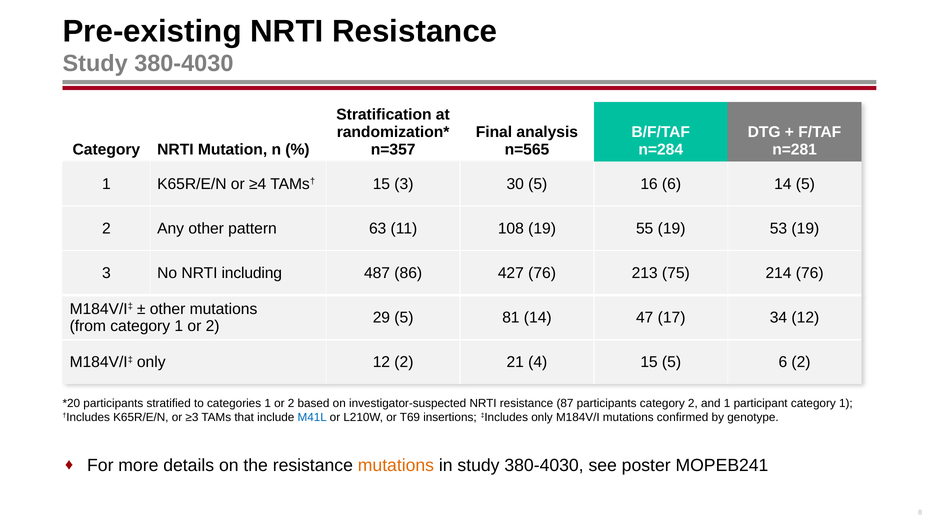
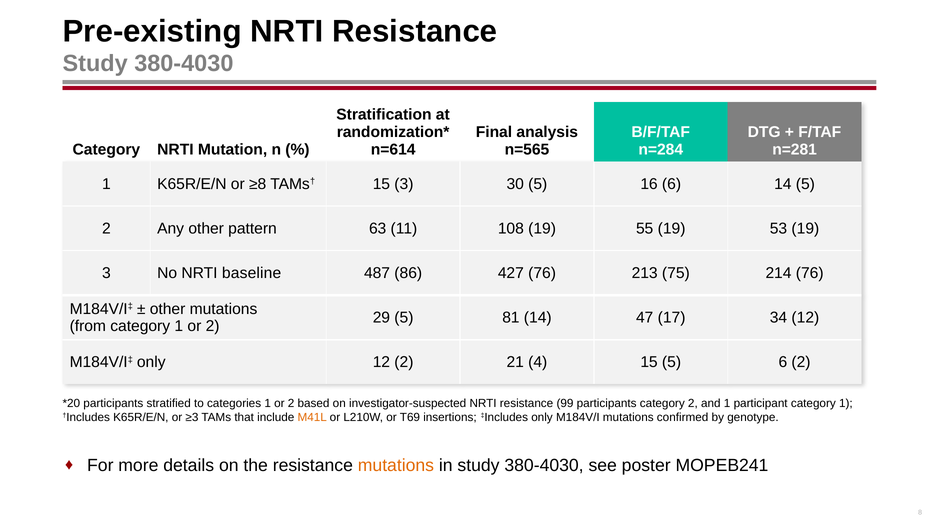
n=357: n=357 -> n=614
≥4: ≥4 -> ≥8
including: including -> baseline
87: 87 -> 99
M41L colour: blue -> orange
